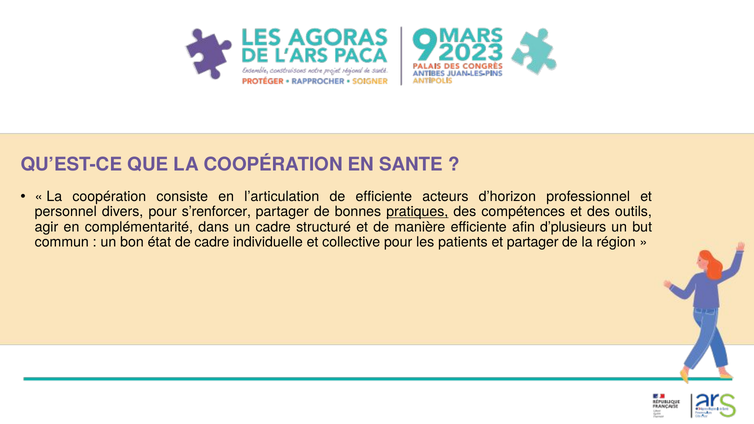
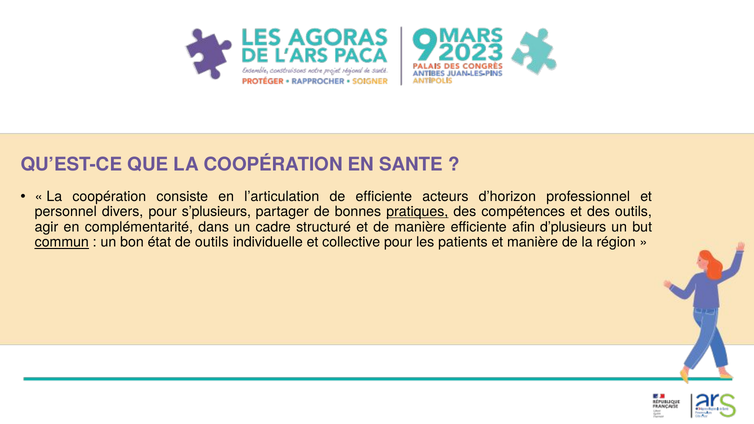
s’renforcer: s’renforcer -> s’plusieurs
commun underline: none -> present
de cadre: cadre -> outils
et partager: partager -> manière
